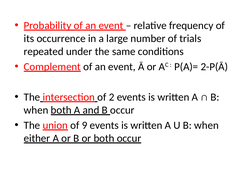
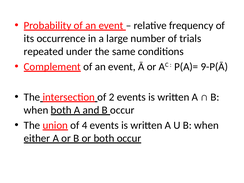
2-P(Ā: 2-P(Ā -> 9-P(Ā
9: 9 -> 4
